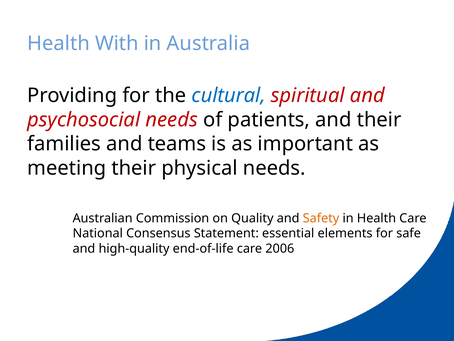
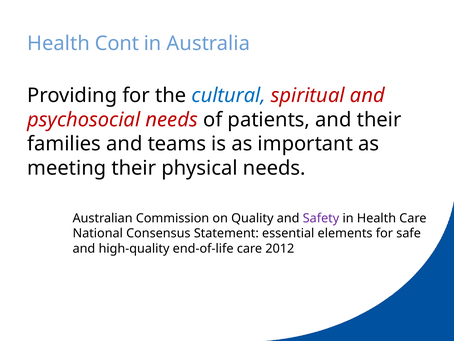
With: With -> Cont
Safety colour: orange -> purple
2006: 2006 -> 2012
